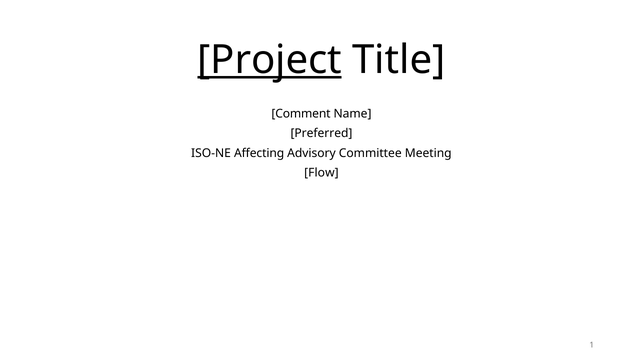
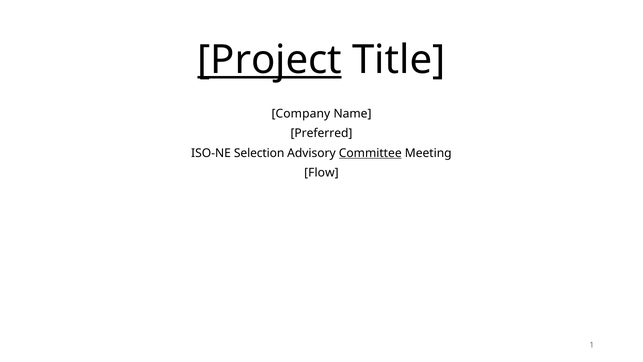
Comment: Comment -> Company
Affecting: Affecting -> Selection
Committee underline: none -> present
